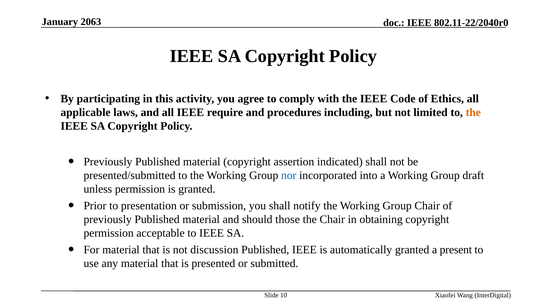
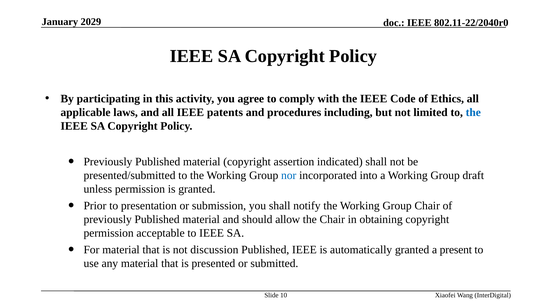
2063: 2063 -> 2029
require: require -> patents
the at (473, 112) colour: orange -> blue
those: those -> allow
